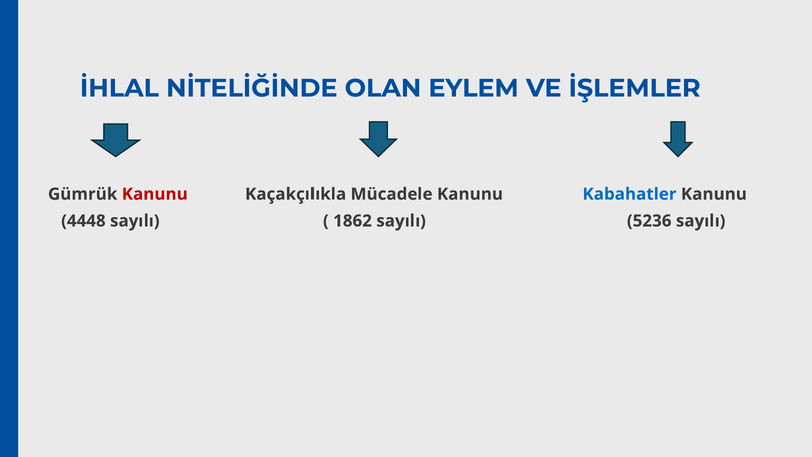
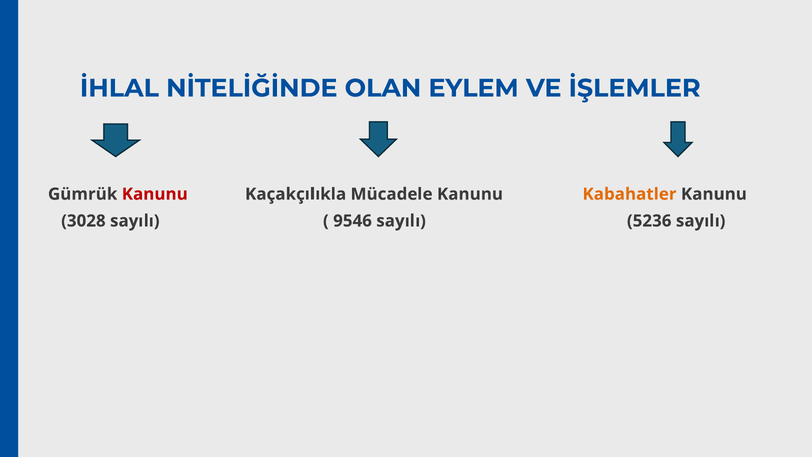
Kabahatler colour: blue -> orange
4448: 4448 -> 3028
1862: 1862 -> 9546
